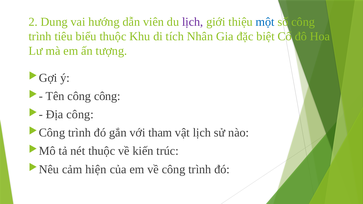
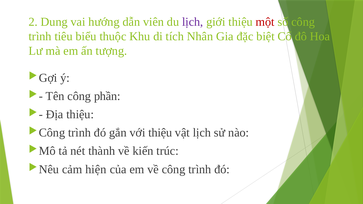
một colour: blue -> red
công công: công -> phần
Địa công: công -> thiệu
với tham: tham -> thiệu
nét thuộc: thuộc -> thành
